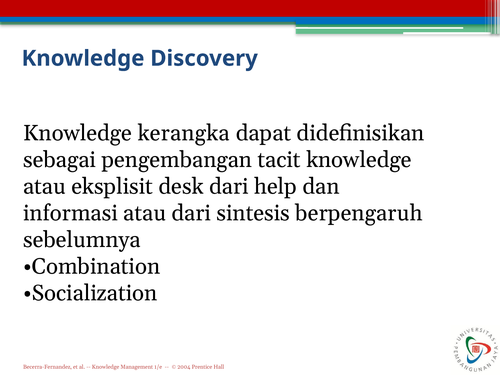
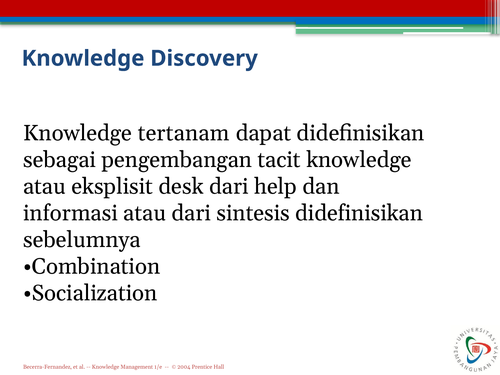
kerangka: kerangka -> tertanam
sintesis berpengaruh: berpengaruh -> didefinisikan
